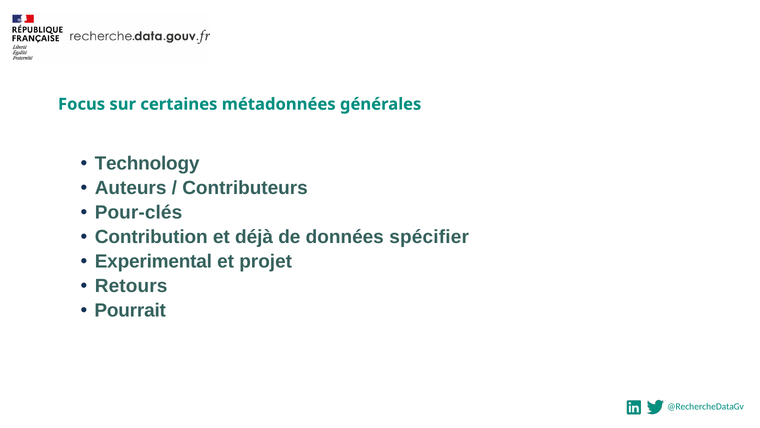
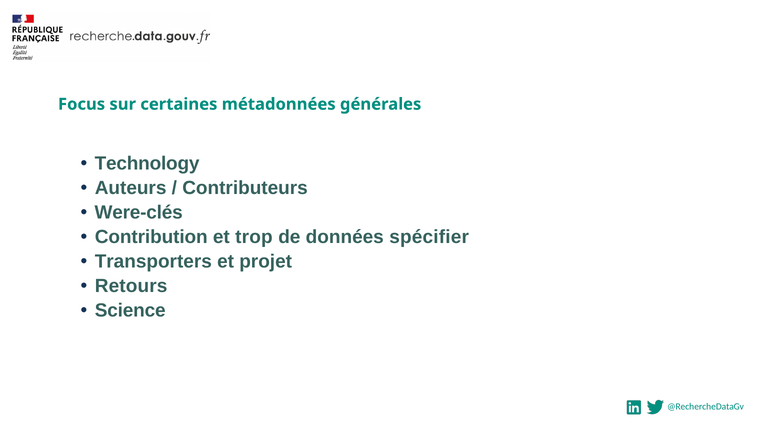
Pour-clés: Pour-clés -> Were-clés
déjà: déjà -> trop
Experimental: Experimental -> Transporters
Pourrait: Pourrait -> Science
